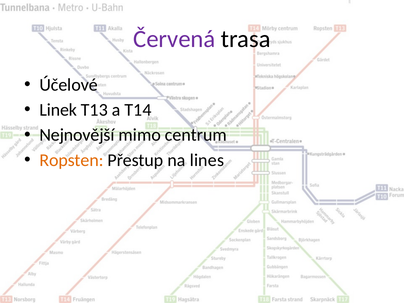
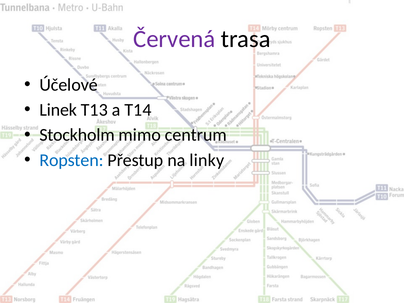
Nejnovější: Nejnovější -> Stockholm
Ropsten colour: orange -> blue
lines: lines -> linky
